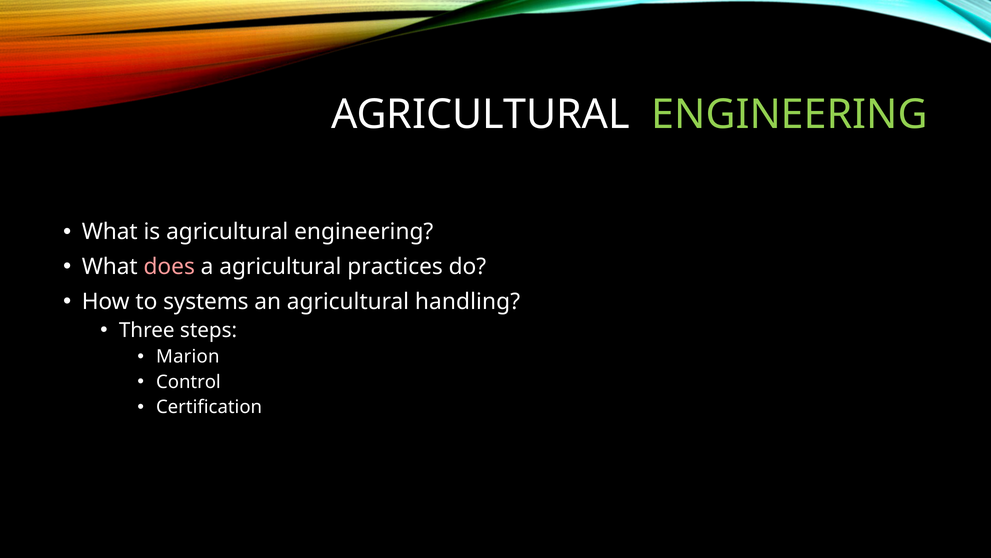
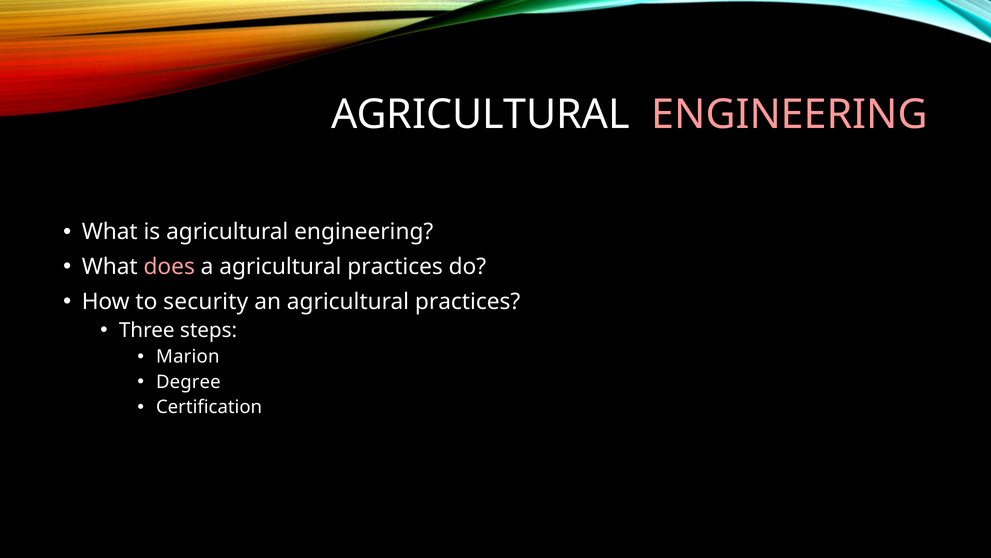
ENGINEERING at (790, 114) colour: light green -> pink
systems: systems -> security
an agricultural handling: handling -> practices
Control: Control -> Degree
